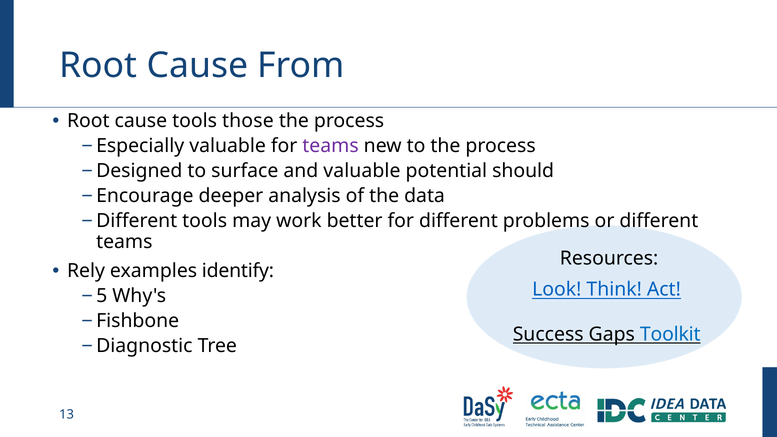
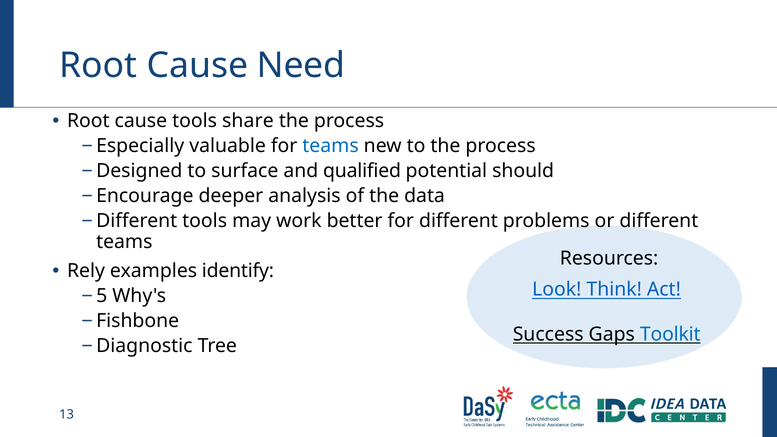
From: From -> Need
those: those -> share
teams at (331, 146) colour: purple -> blue
and valuable: valuable -> qualified
